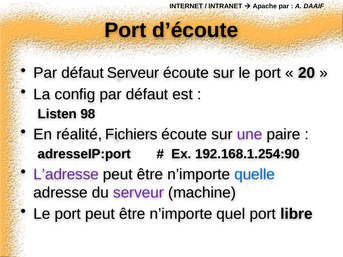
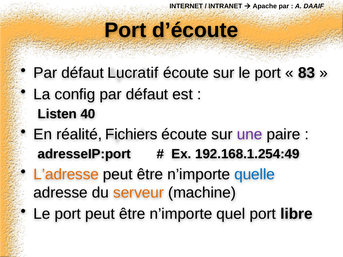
défaut Serveur: Serveur -> Lucratif
20: 20 -> 83
98: 98 -> 40
192.168.1.254:90: 192.168.1.254:90 -> 192.168.1.254:49
L’adresse colour: purple -> orange
serveur at (139, 193) colour: purple -> orange
